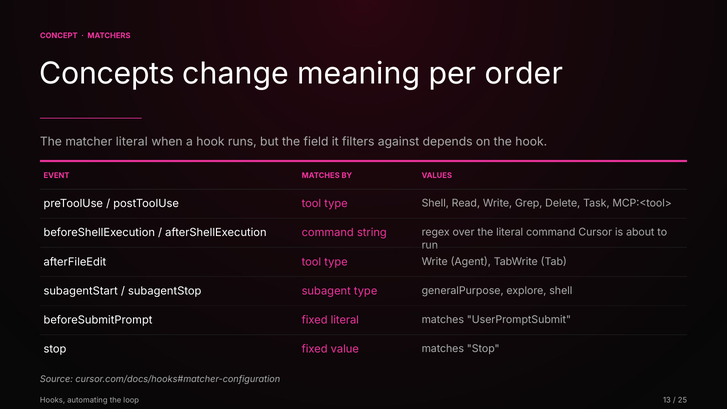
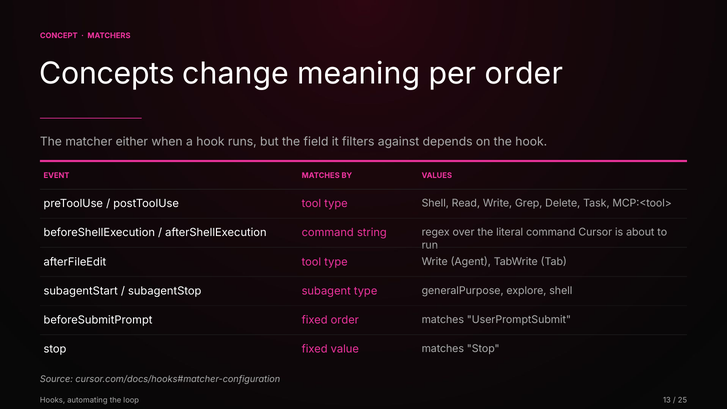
matcher literal: literal -> either
fixed literal: literal -> order
